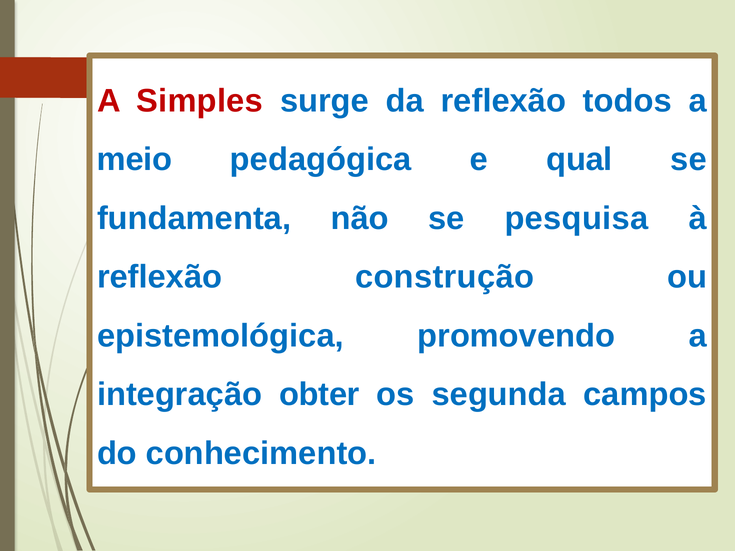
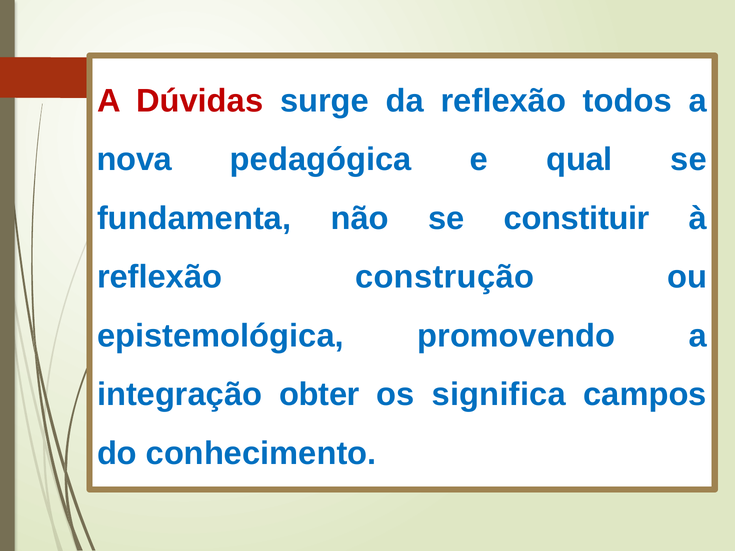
Simples: Simples -> Dúvidas
meio: meio -> nova
pesquisa: pesquisa -> constituir
segunda: segunda -> significa
